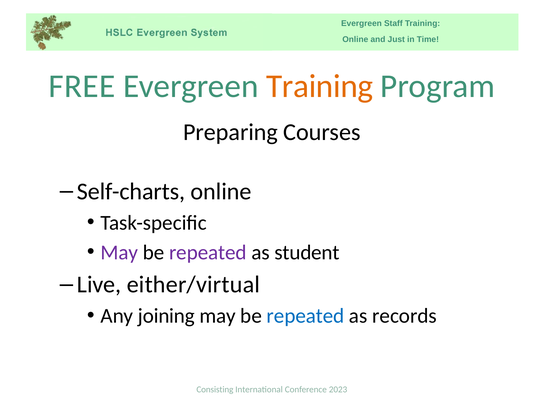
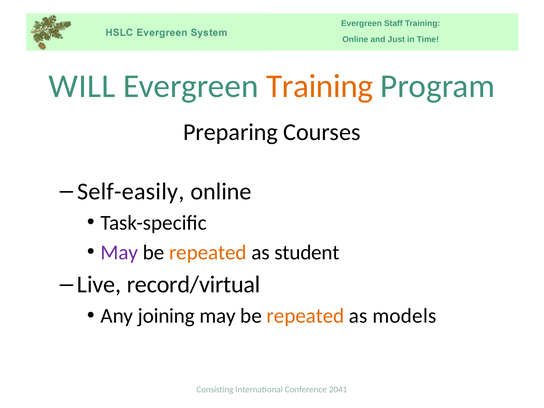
FREE: FREE -> WILL
Self-charts: Self-charts -> Self-easily
repeated at (208, 252) colour: purple -> orange
either/virtual: either/virtual -> record/virtual
repeated at (305, 316) colour: blue -> orange
records: records -> models
2023: 2023 -> 2041
